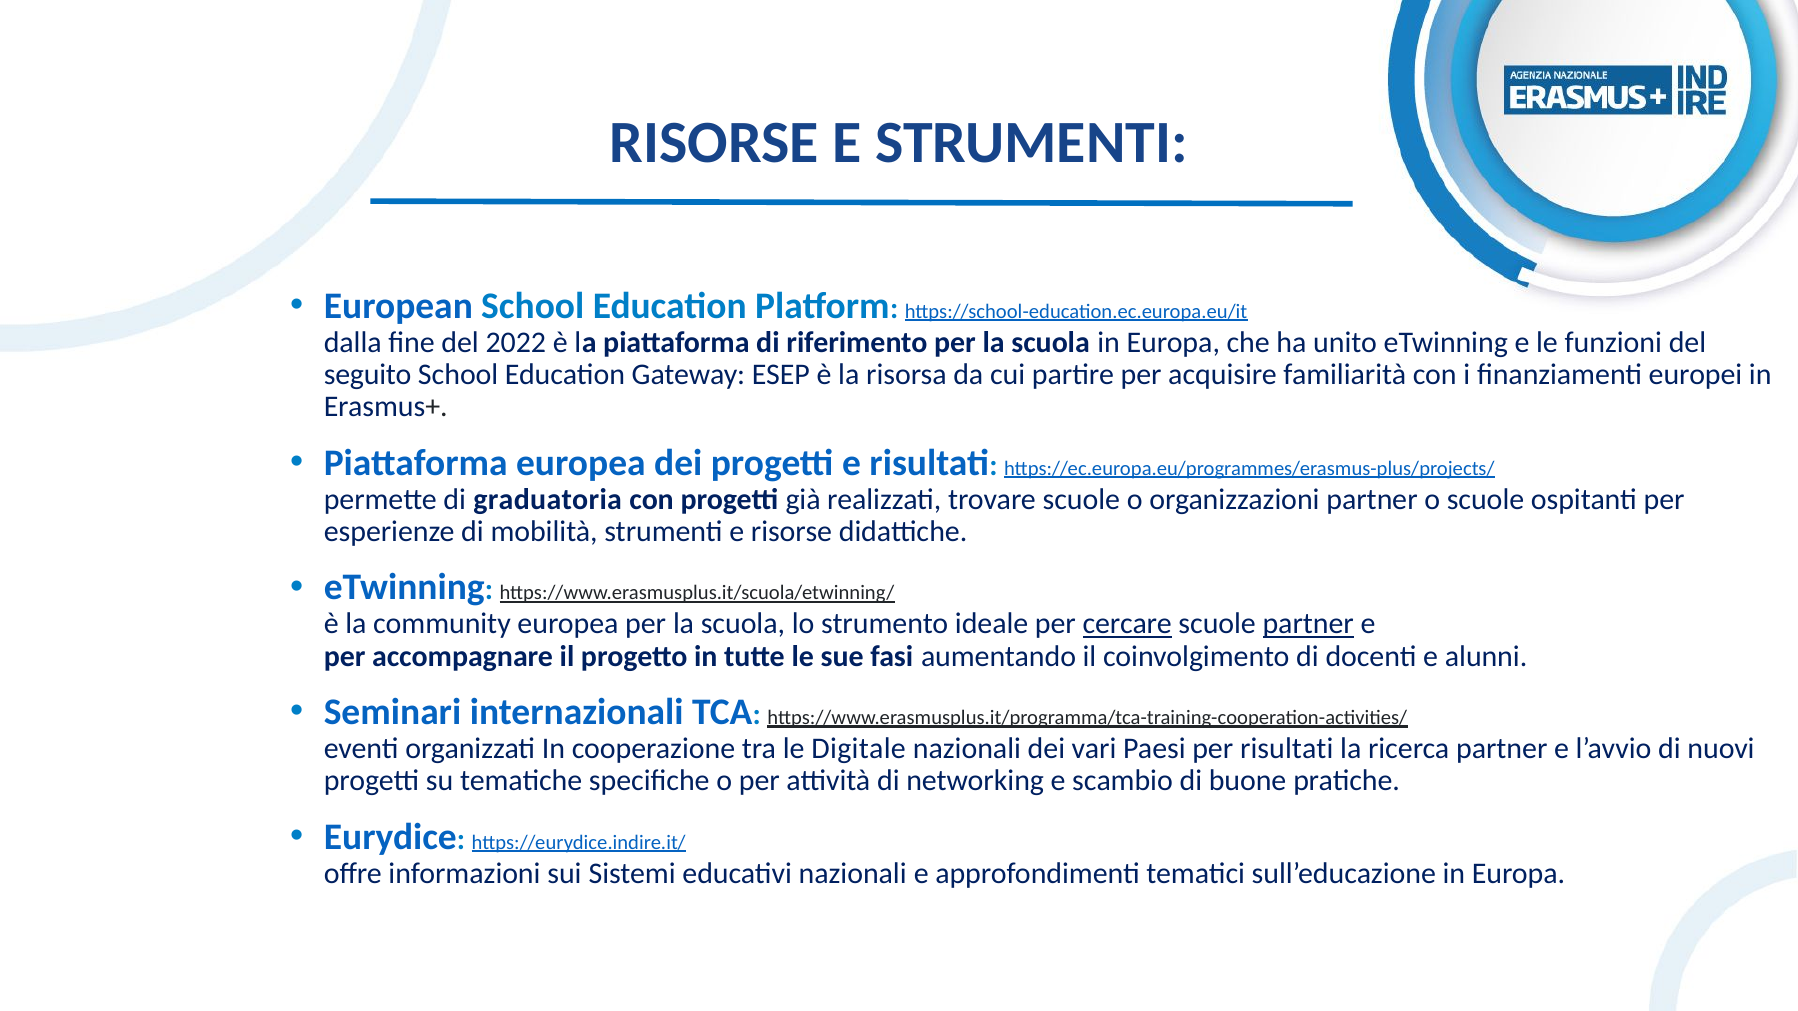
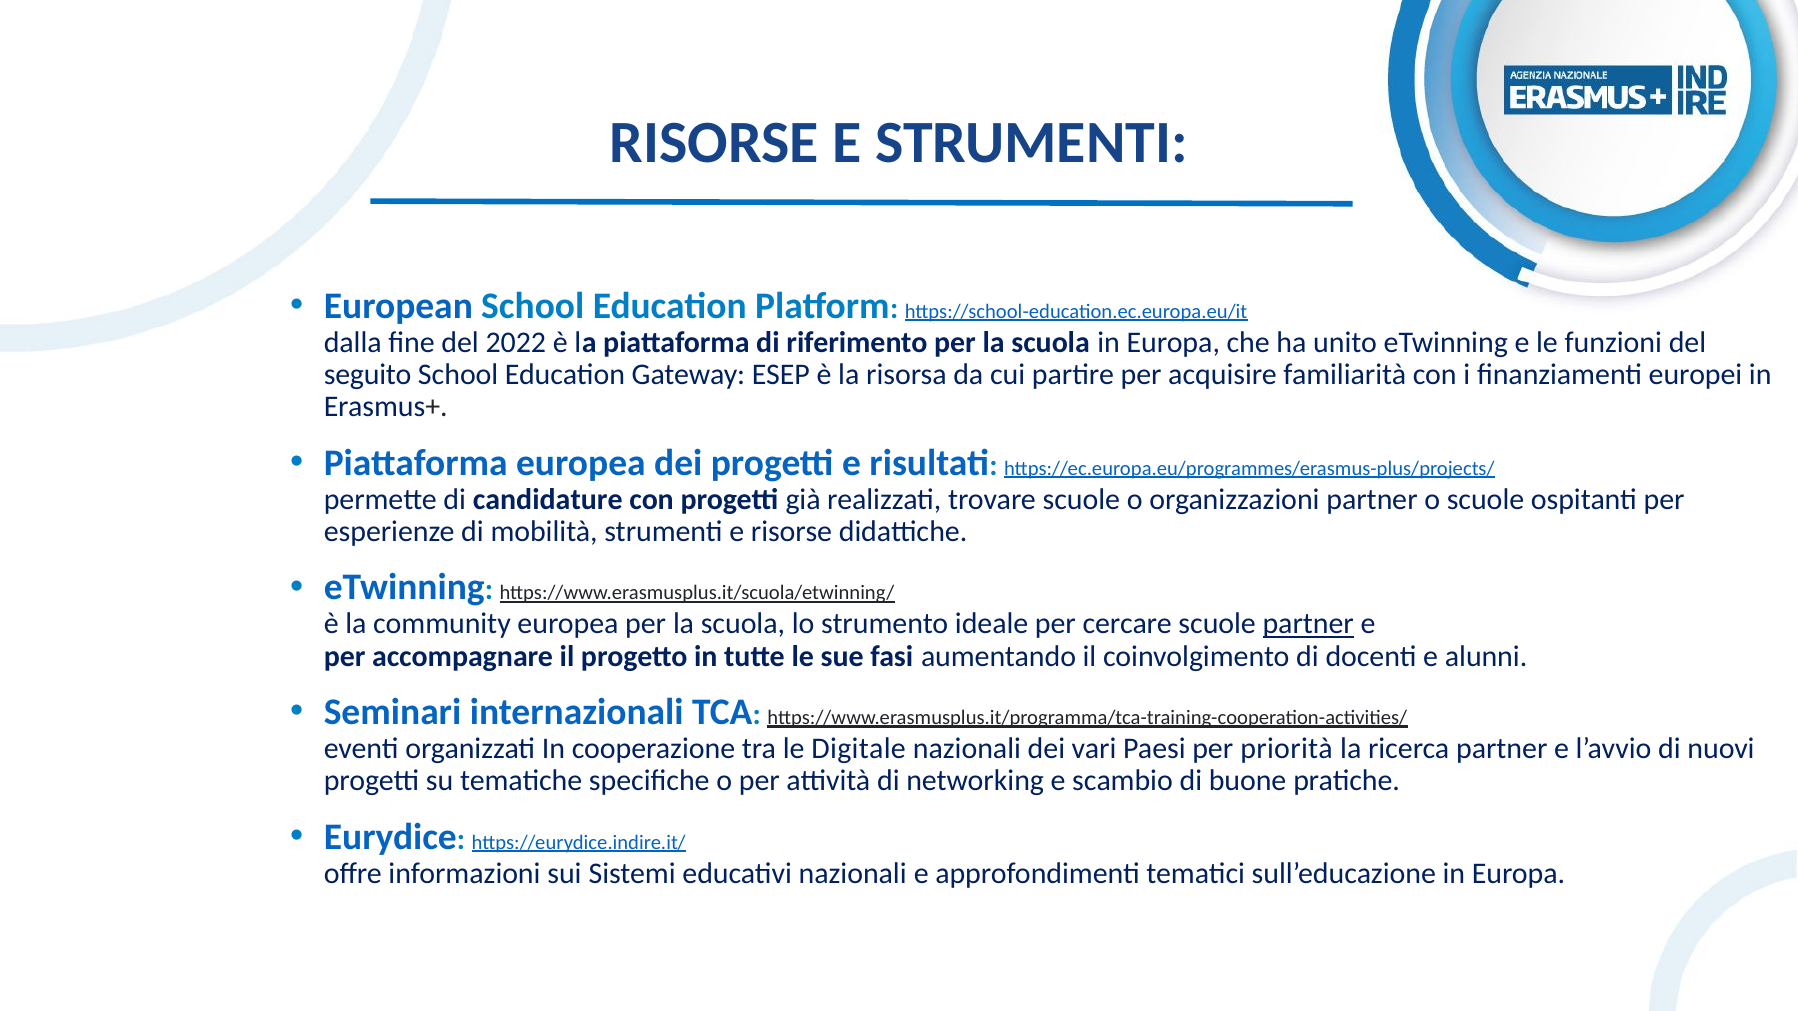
graduatoria: graduatoria -> candidature
cercare underline: present -> none
per risultati: risultati -> priorità
